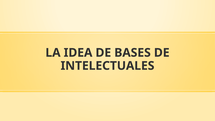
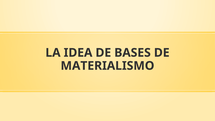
INTELECTUALES: INTELECTUALES -> MATERIALISMO
